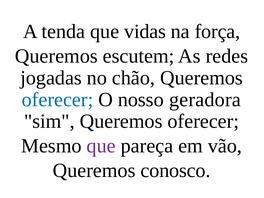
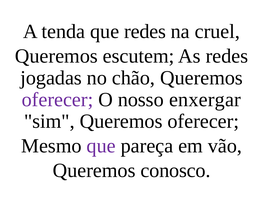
que vidas: vidas -> redes
força: força -> cruel
oferecer at (57, 100) colour: blue -> purple
geradora: geradora -> enxergar
